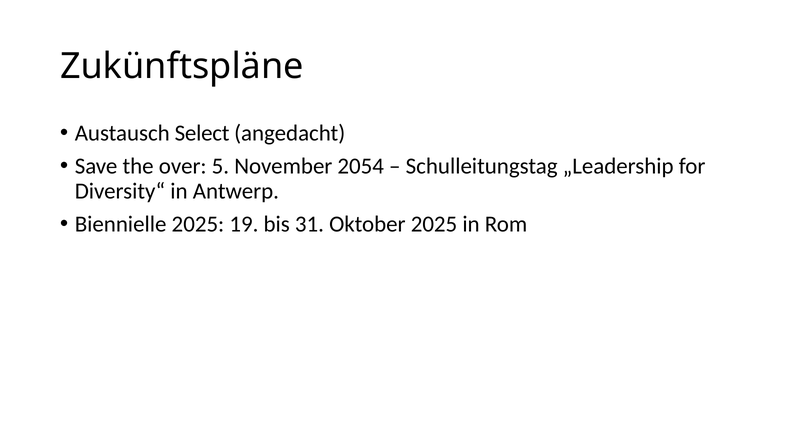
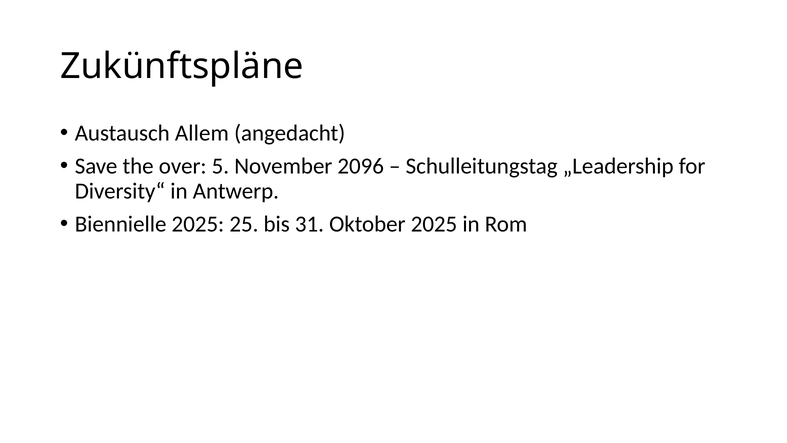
Select: Select -> Allem
2054: 2054 -> 2096
19: 19 -> 25
